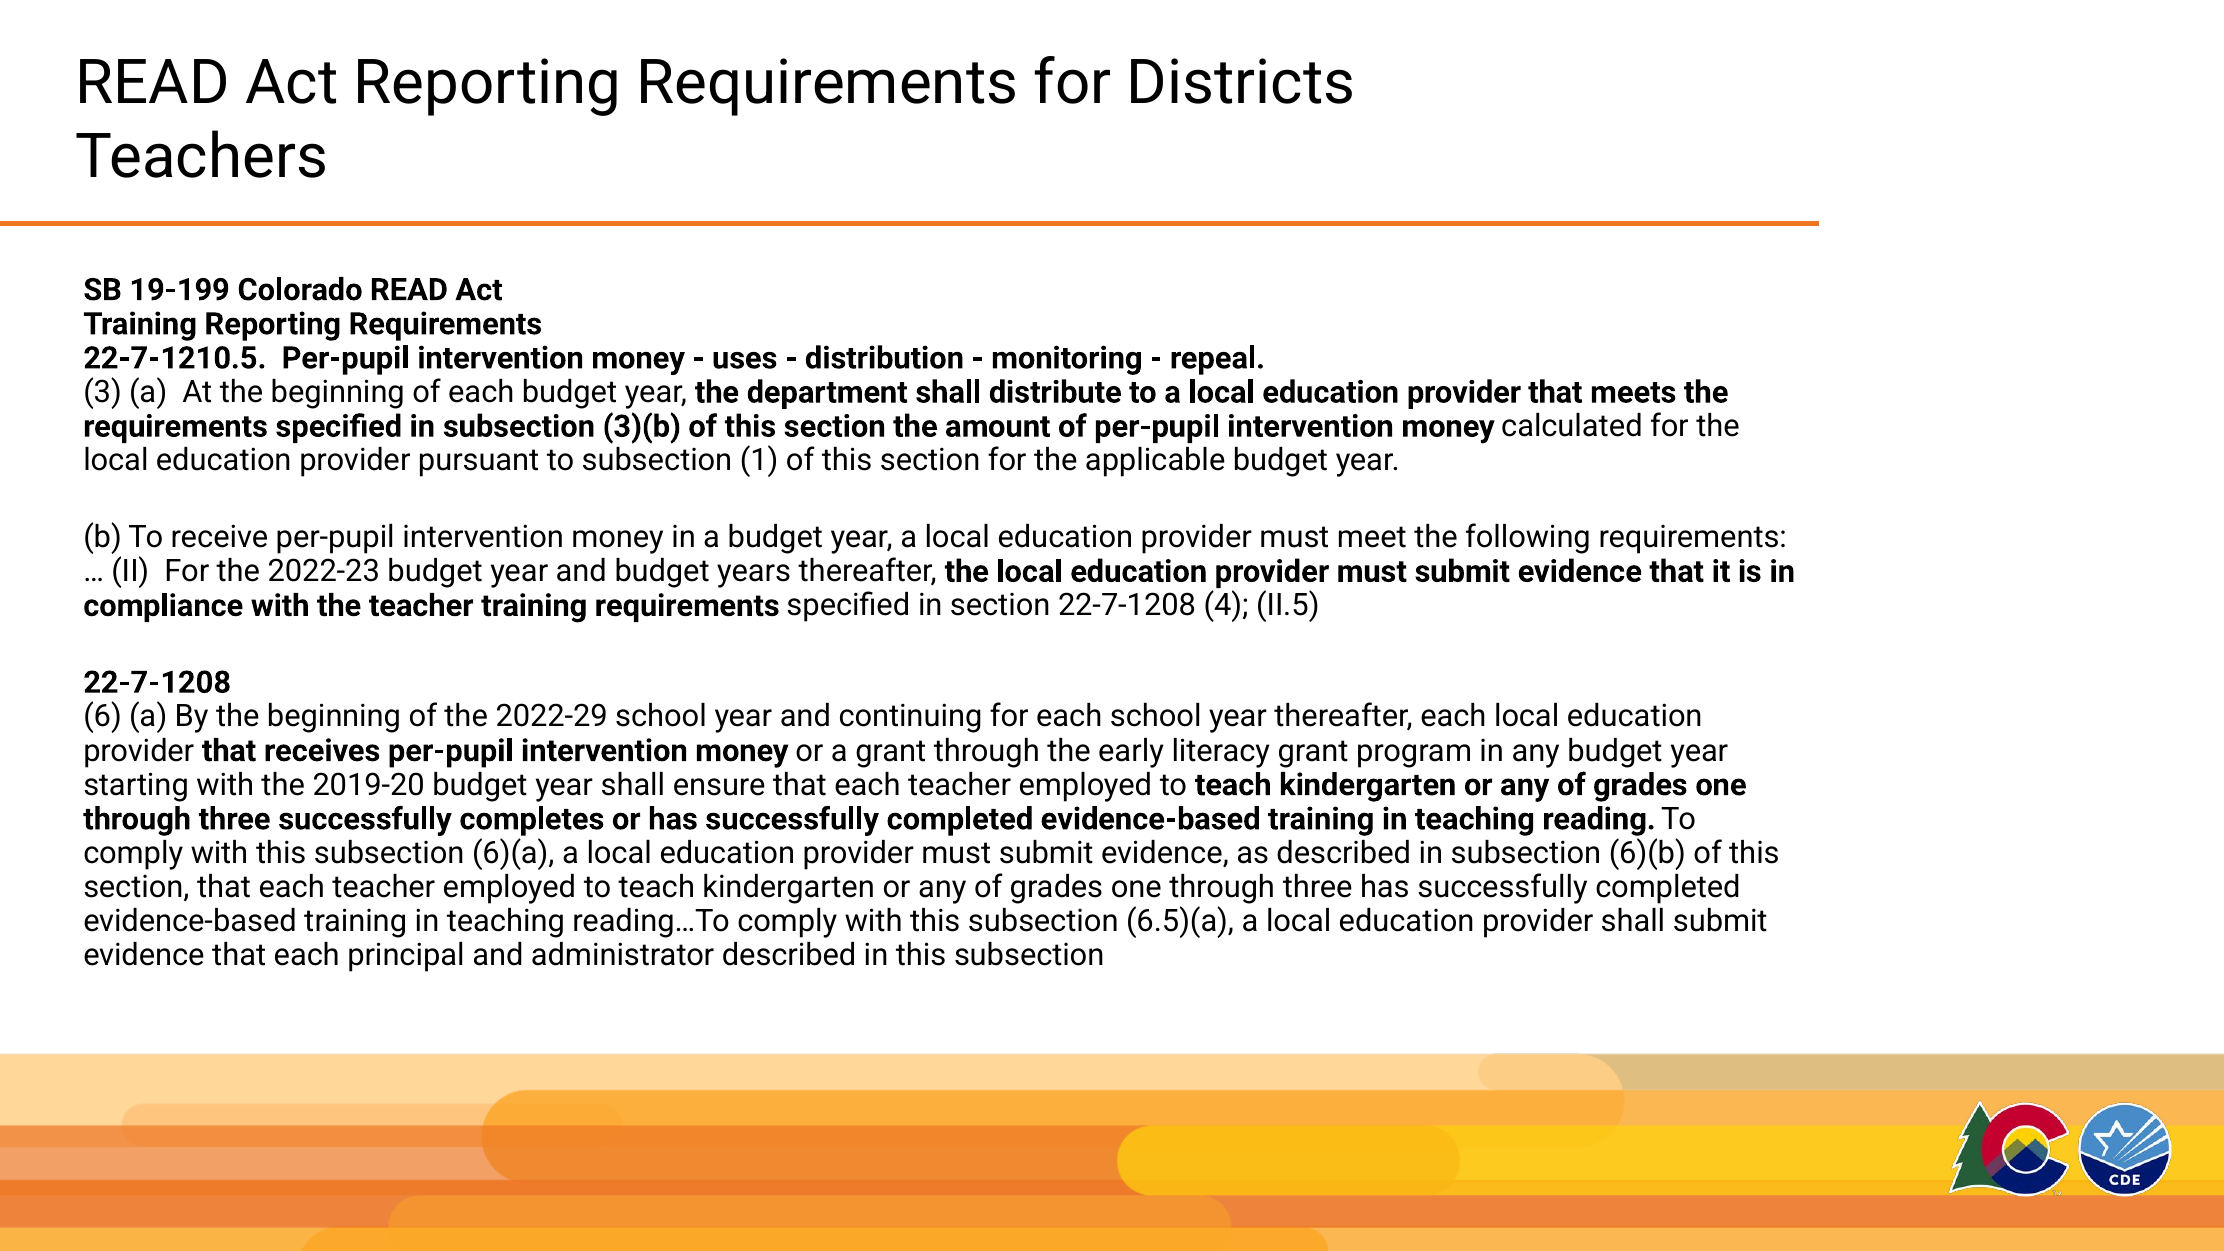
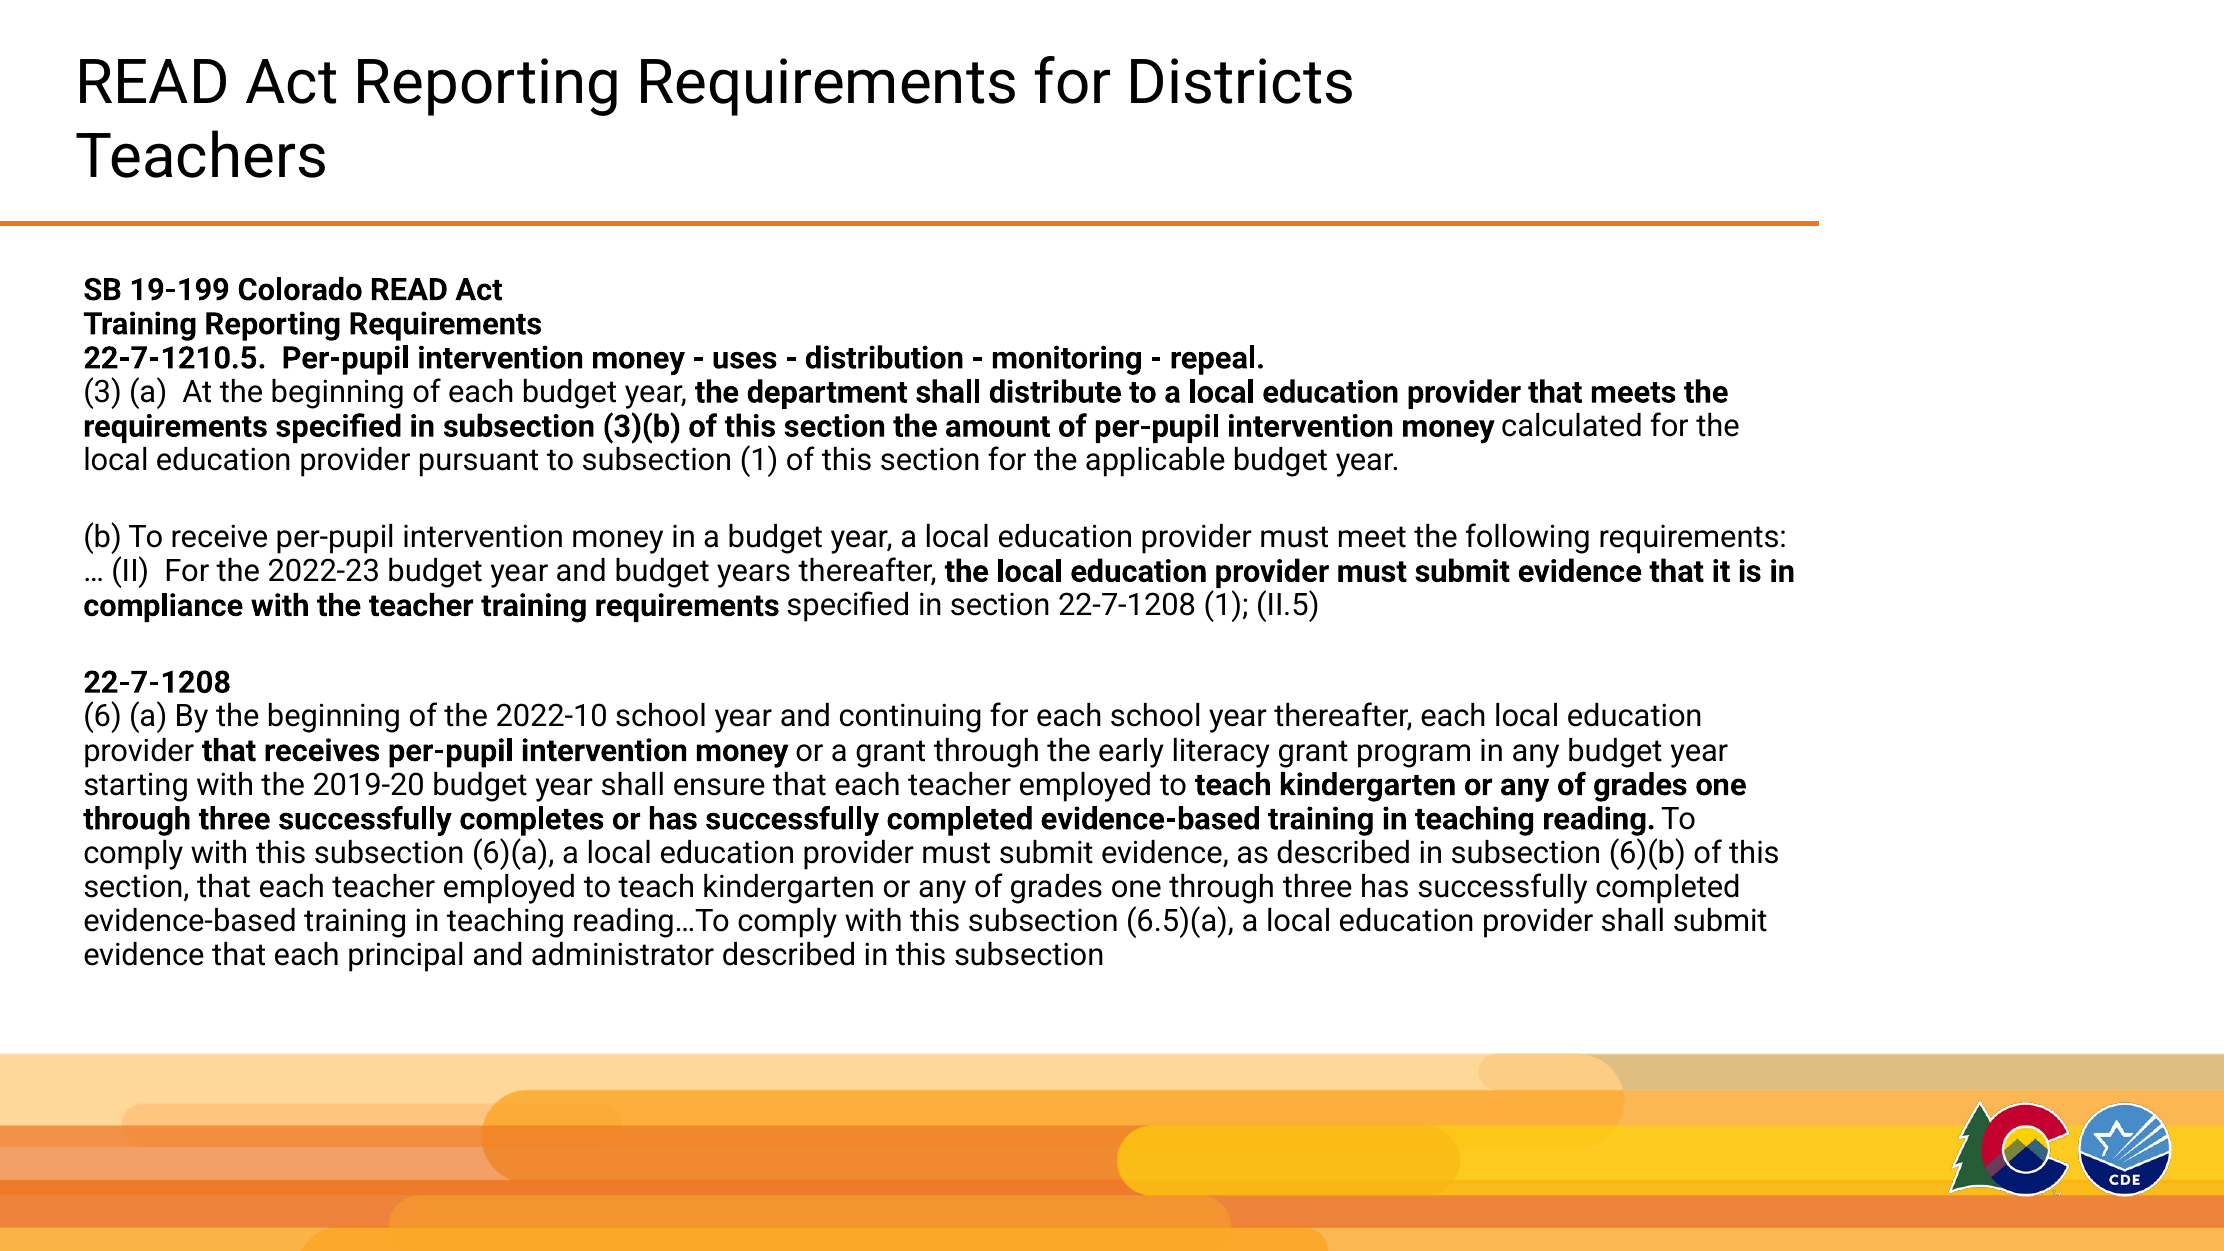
22-7-1208 4: 4 -> 1
2022-29: 2022-29 -> 2022-10
